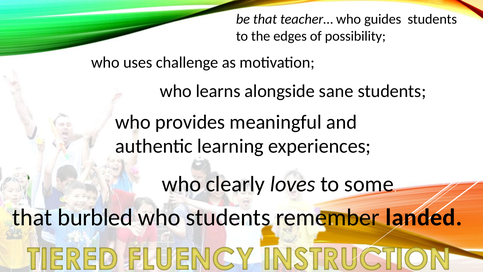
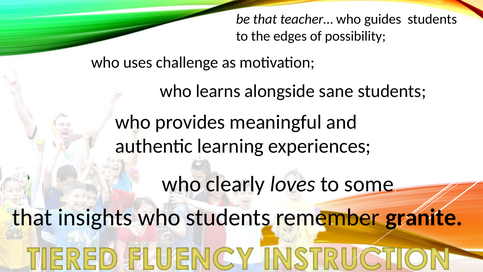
burbled: burbled -> insights
landed: landed -> granite
